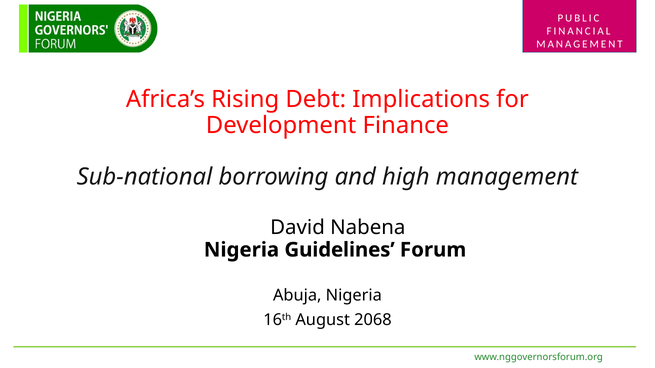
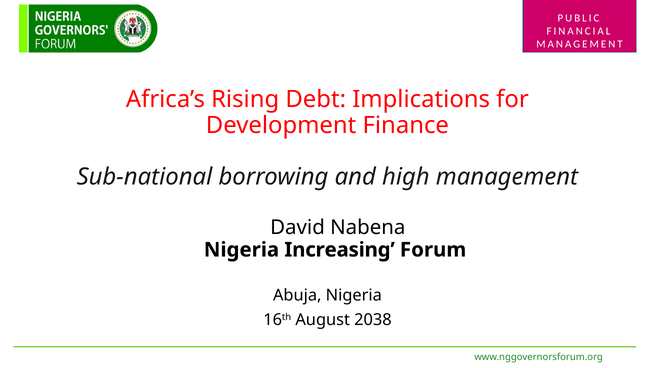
Guidelines: Guidelines -> Increasing
2068: 2068 -> 2038
